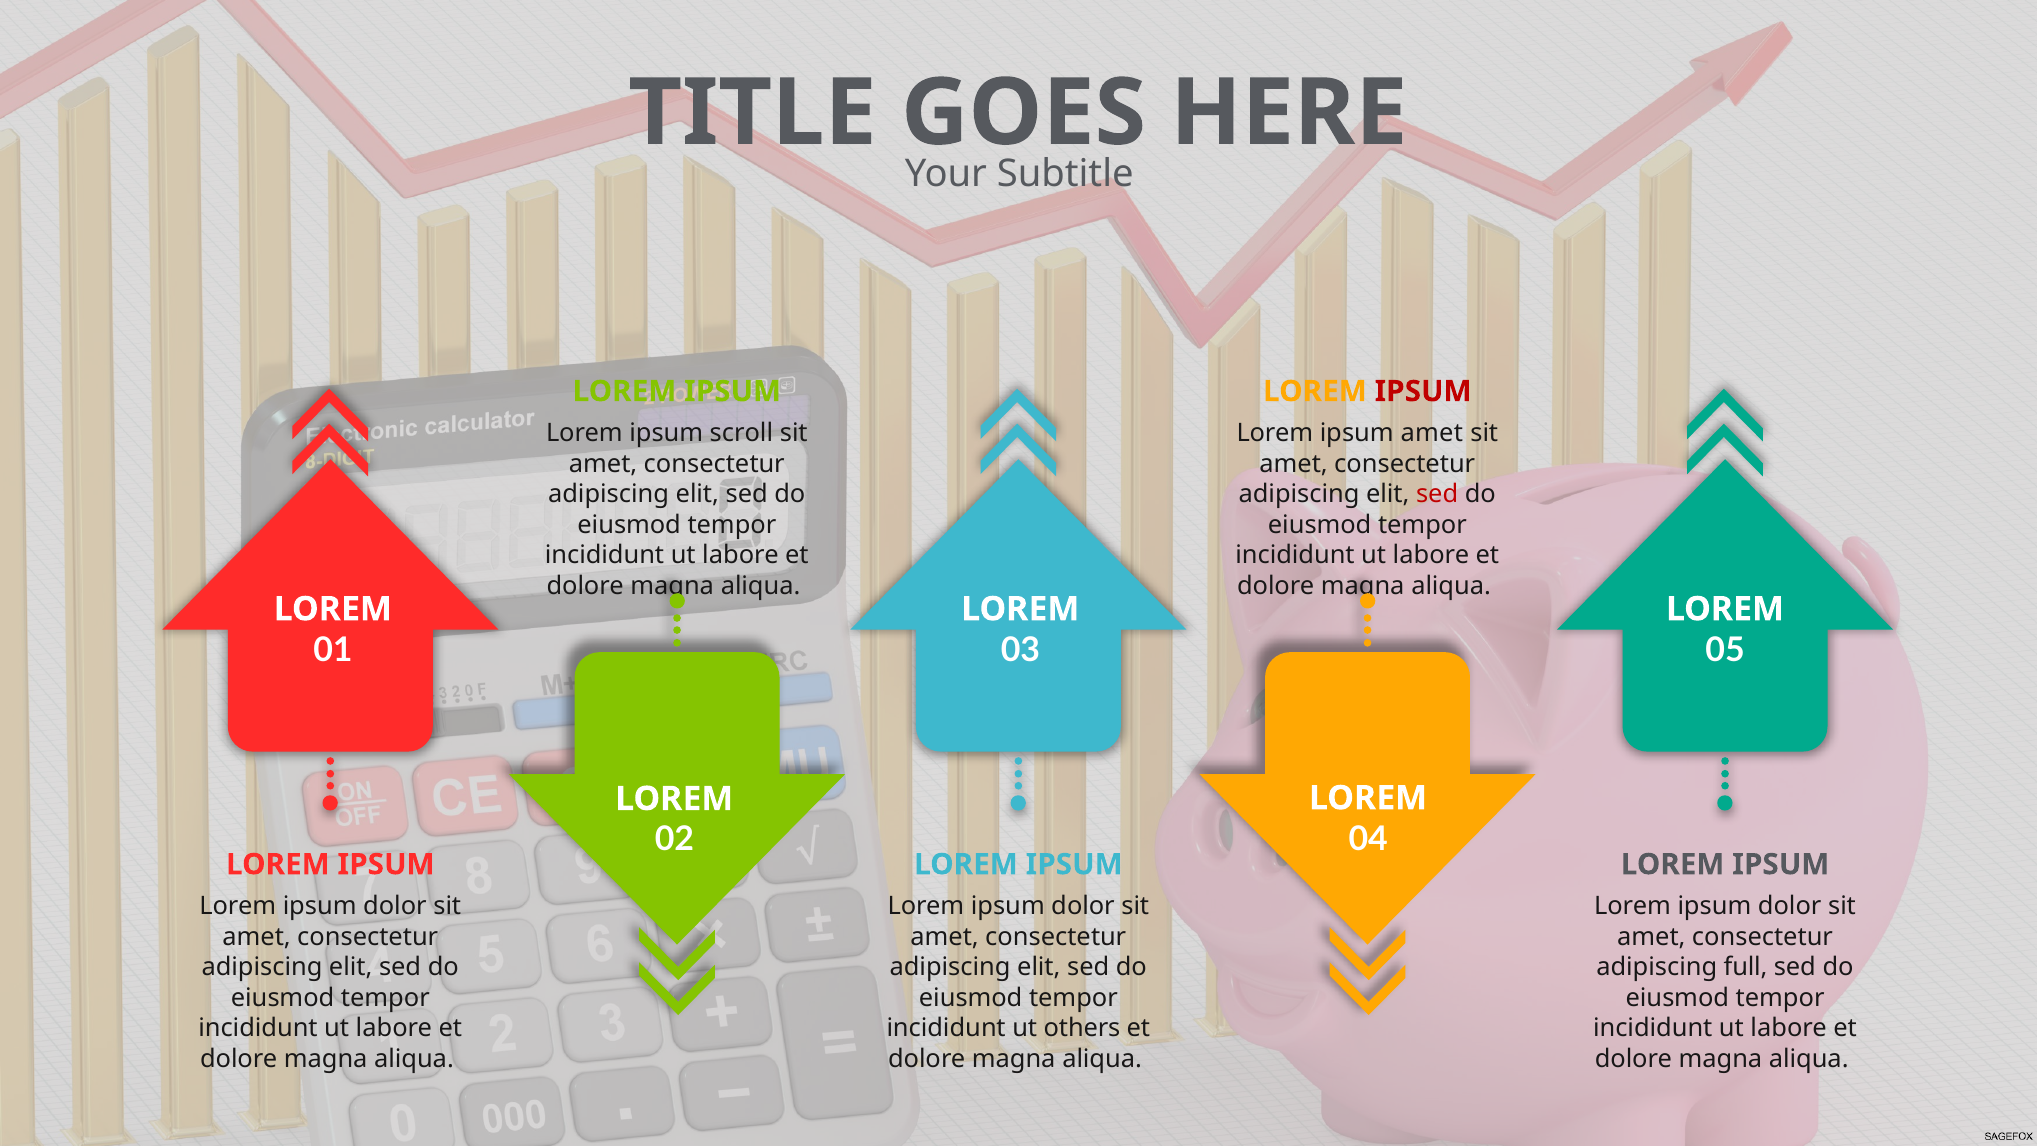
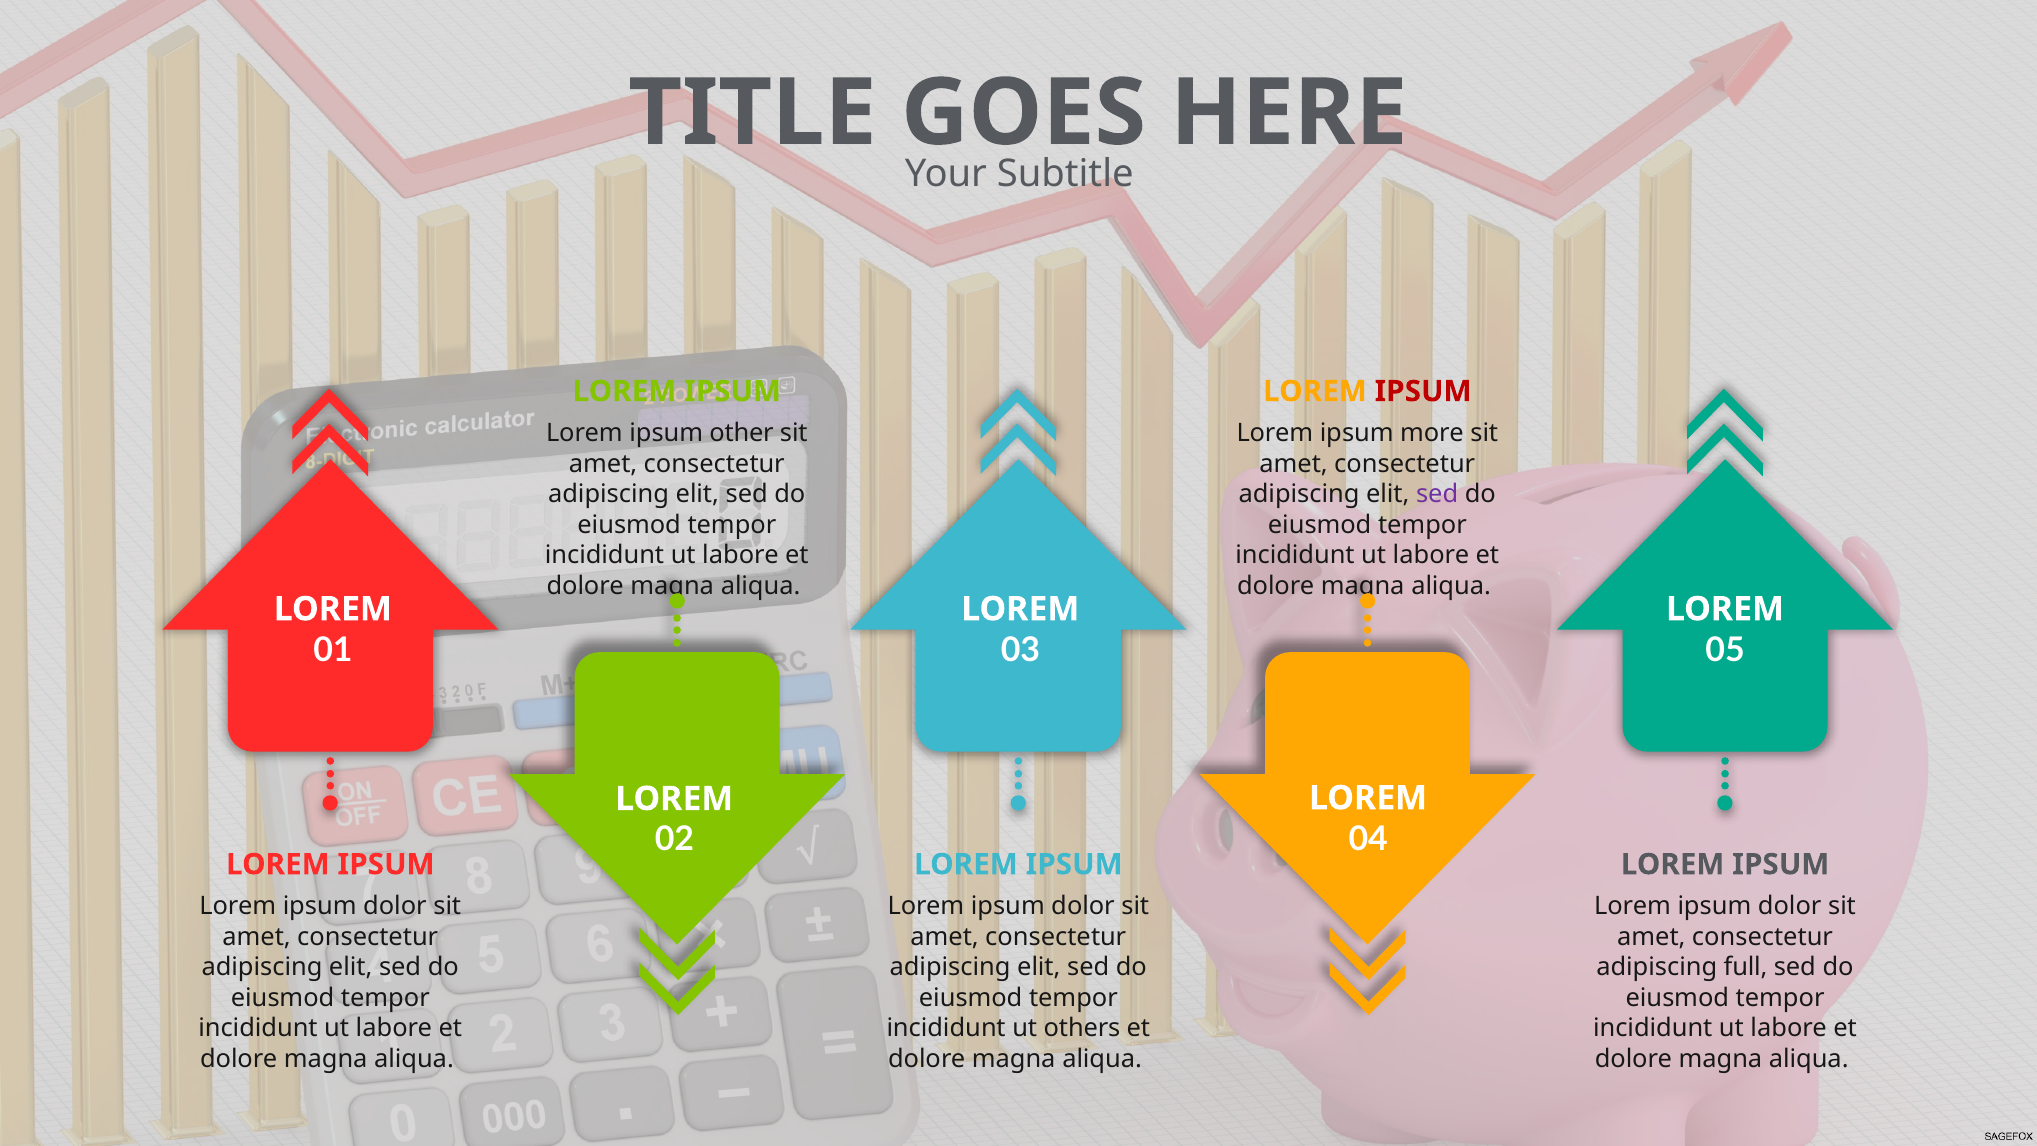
scroll: scroll -> other
ipsum amet: amet -> more
sed at (1437, 494) colour: red -> purple
